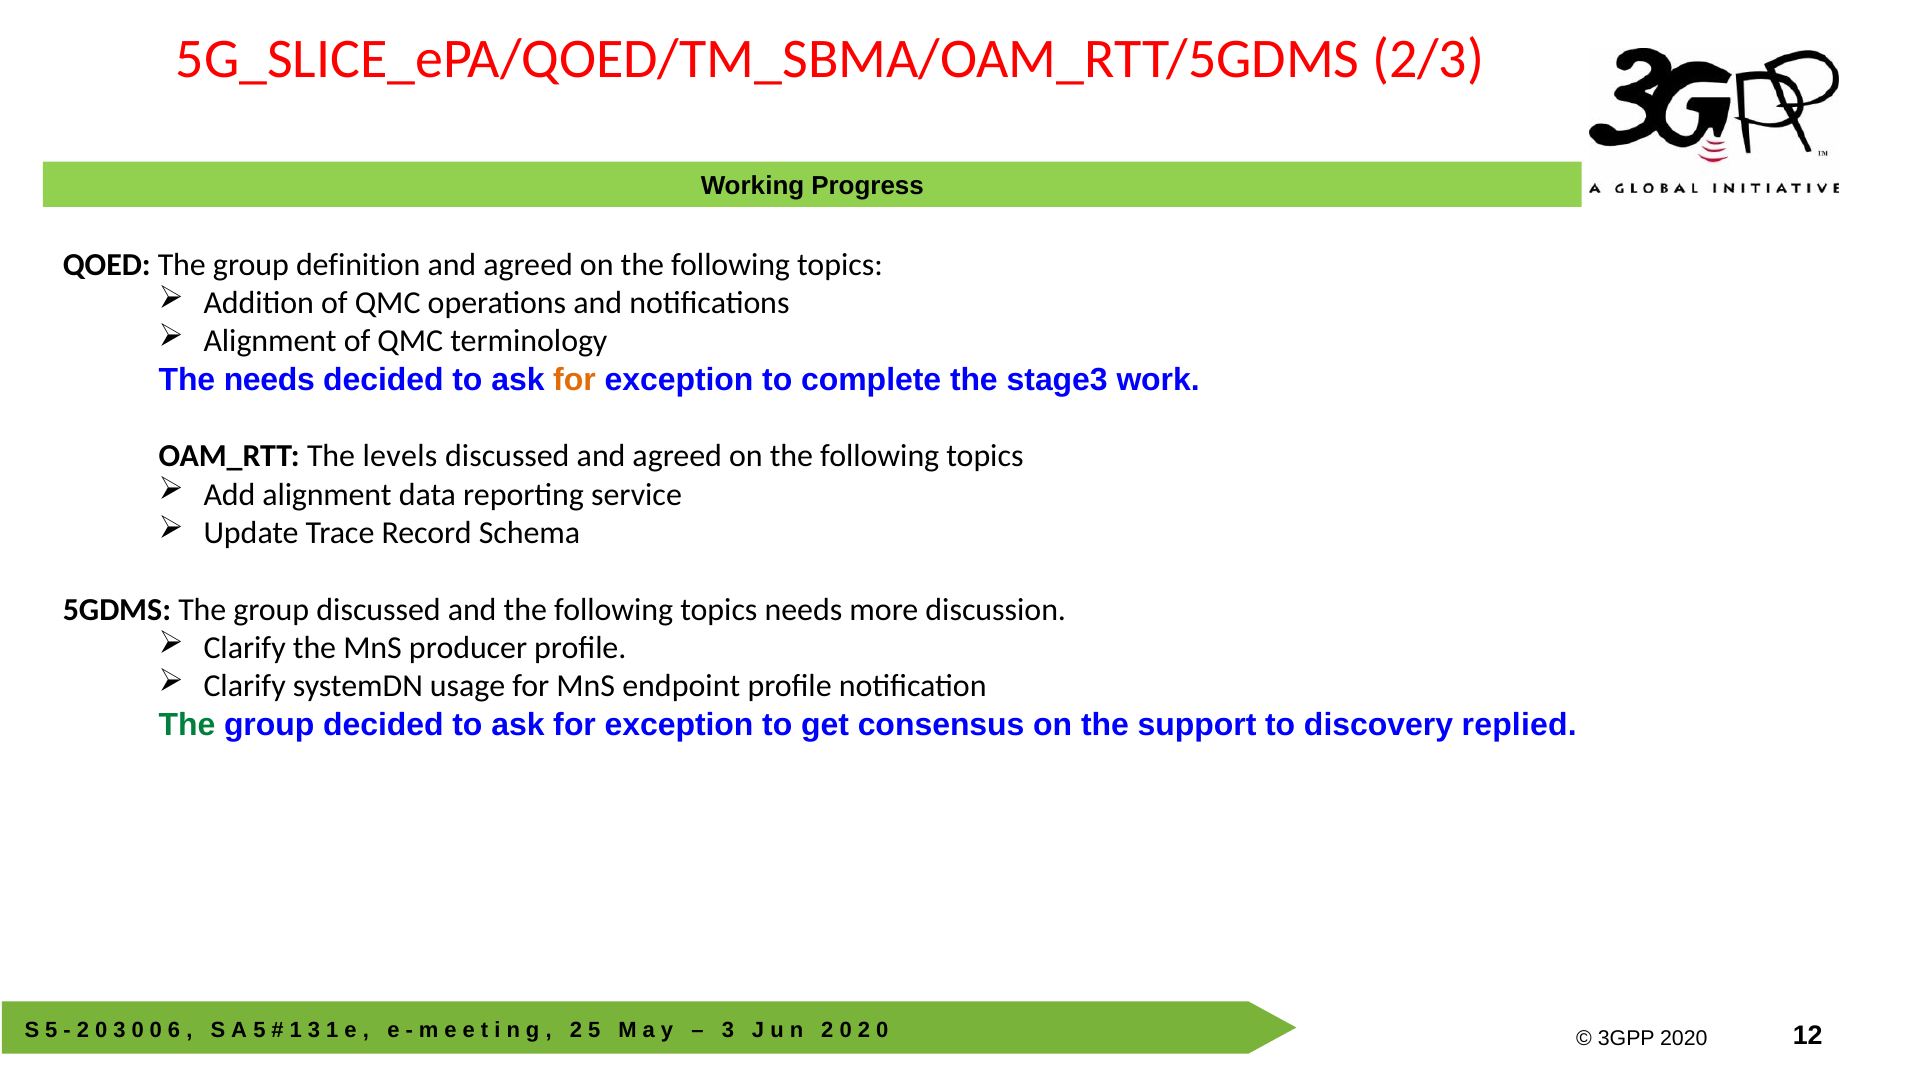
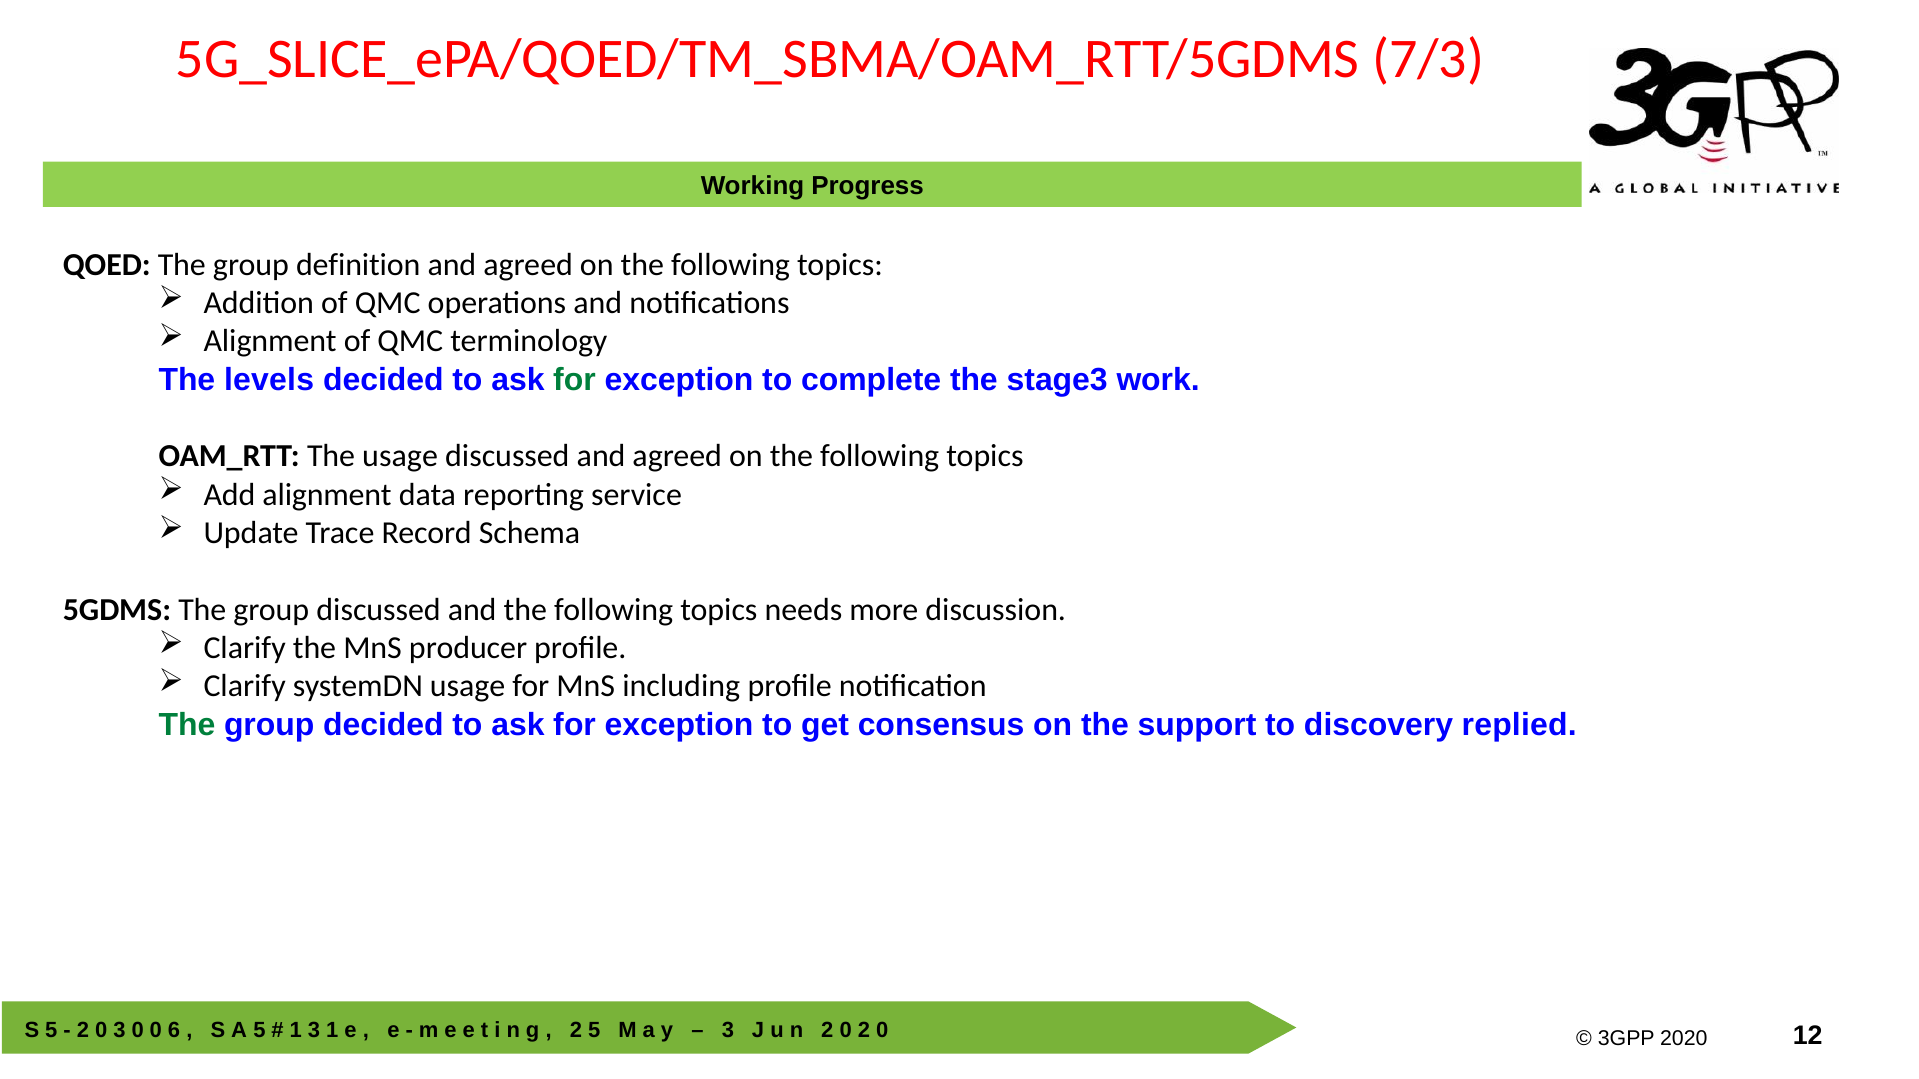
2/3: 2/3 -> 7/3
The needs: needs -> levels
for at (575, 380) colour: orange -> green
The levels: levels -> usage
endpoint: endpoint -> including
